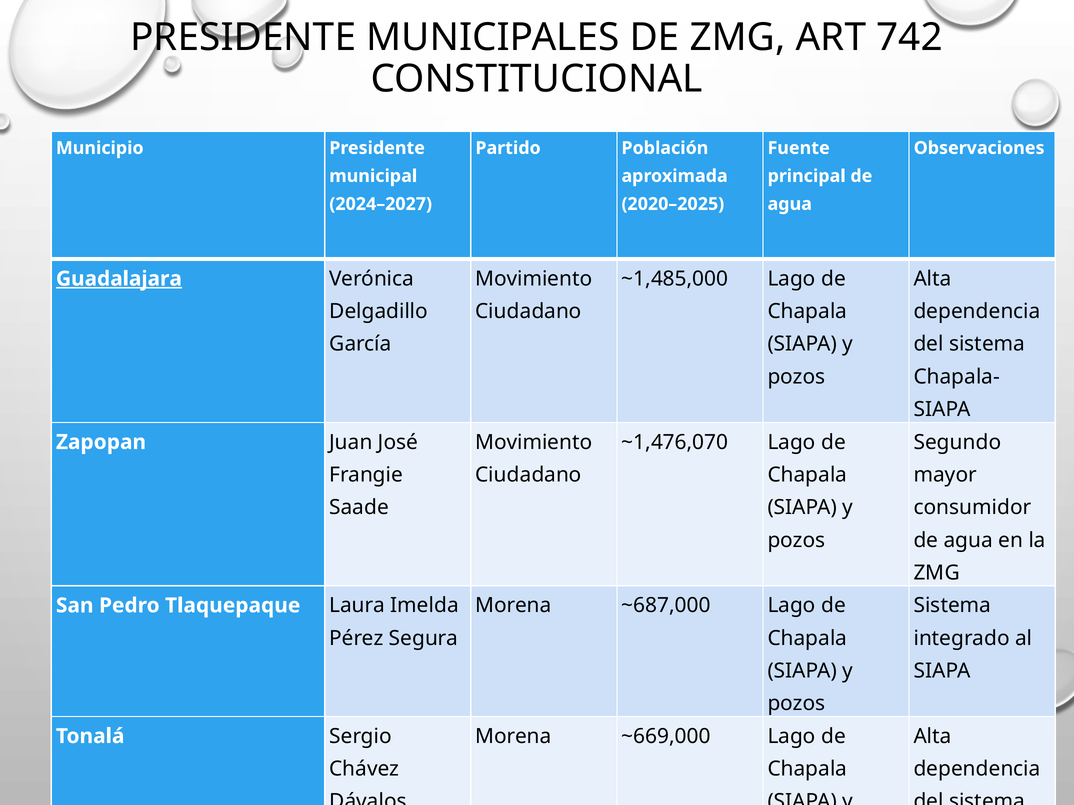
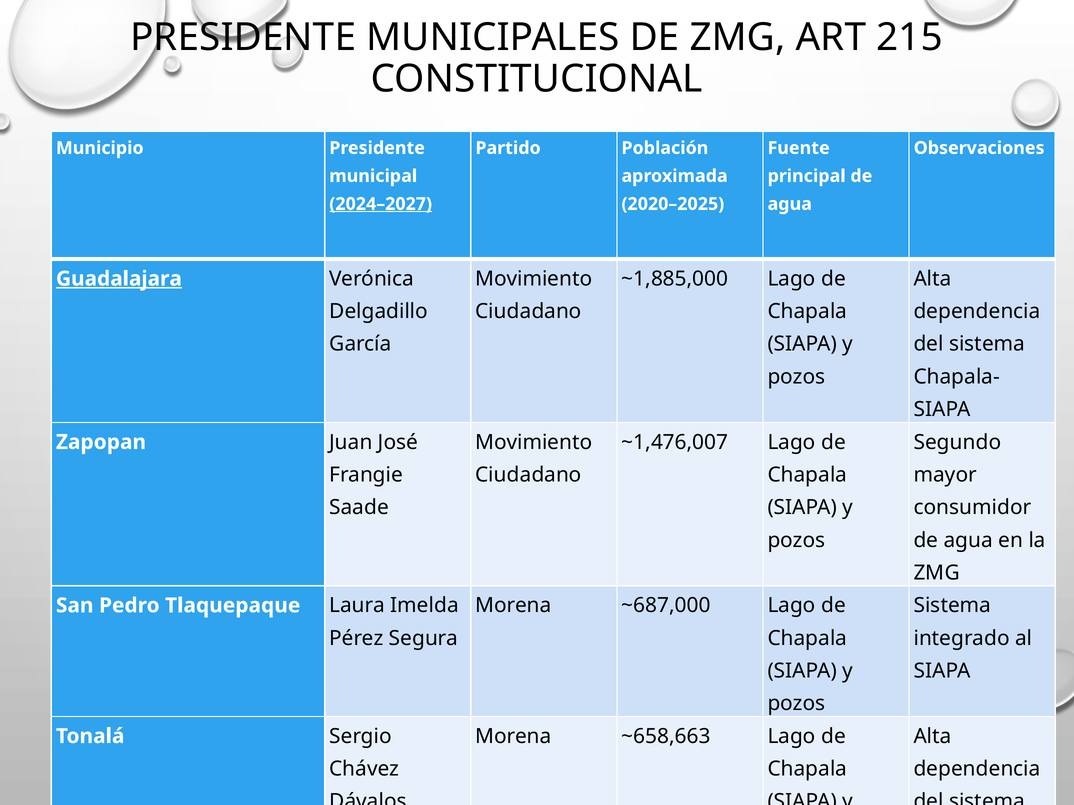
742: 742 -> 215
2024–2027 underline: none -> present
~1,485,000: ~1,485,000 -> ~1,885,000
~1,476,070: ~1,476,070 -> ~1,476,007
~669,000: ~669,000 -> ~658,663
